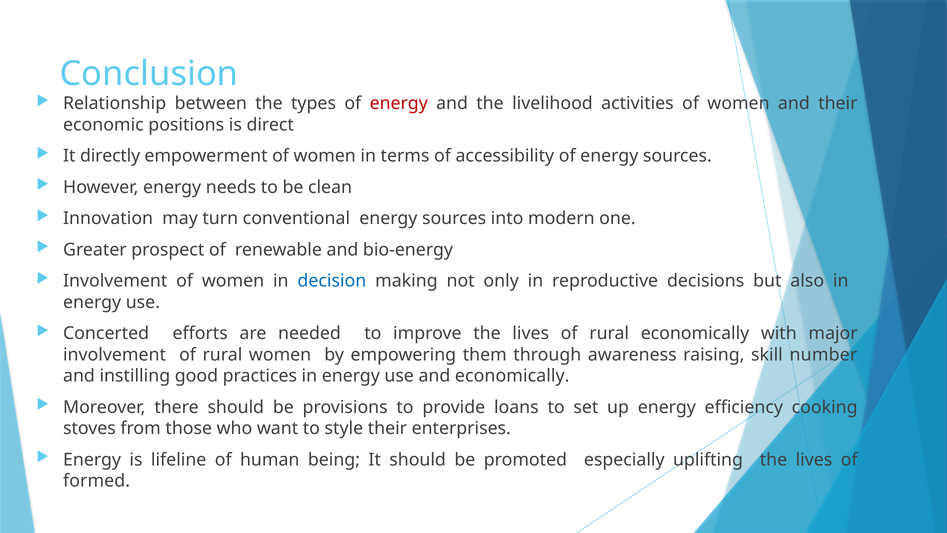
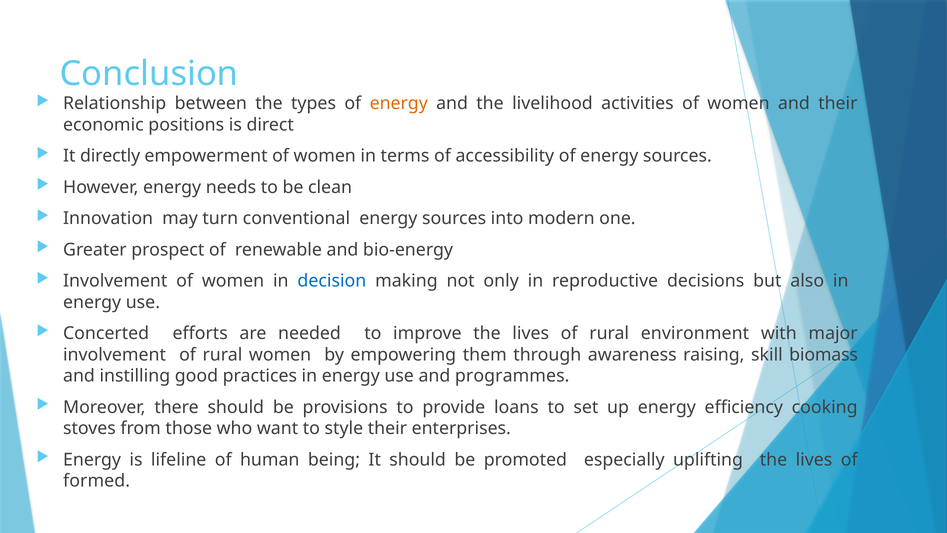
energy at (399, 104) colour: red -> orange
rural economically: economically -> environment
number: number -> biomass
and economically: economically -> programmes
